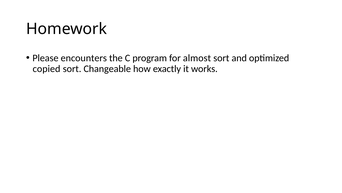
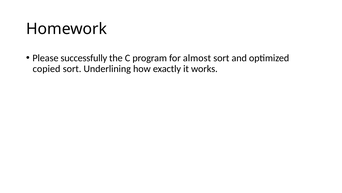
encounters: encounters -> successfully
Changeable: Changeable -> Underlining
